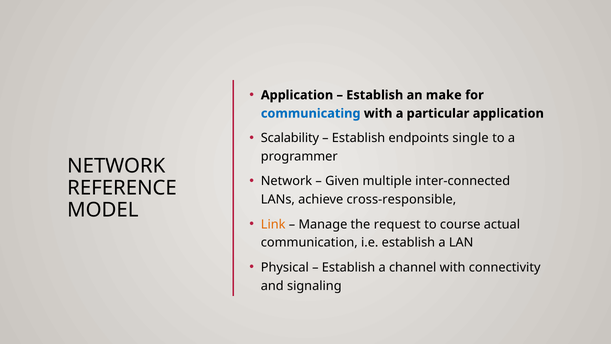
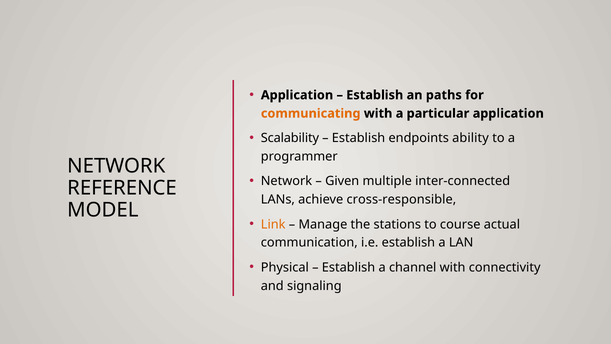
make: make -> paths
communicating colour: blue -> orange
single: single -> ability
request: request -> stations
